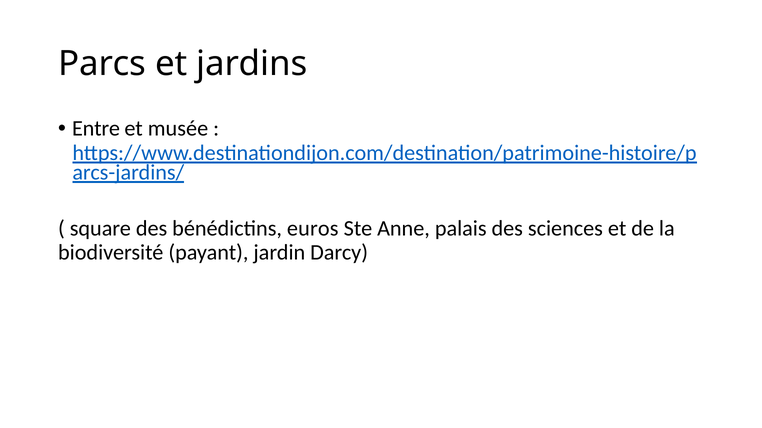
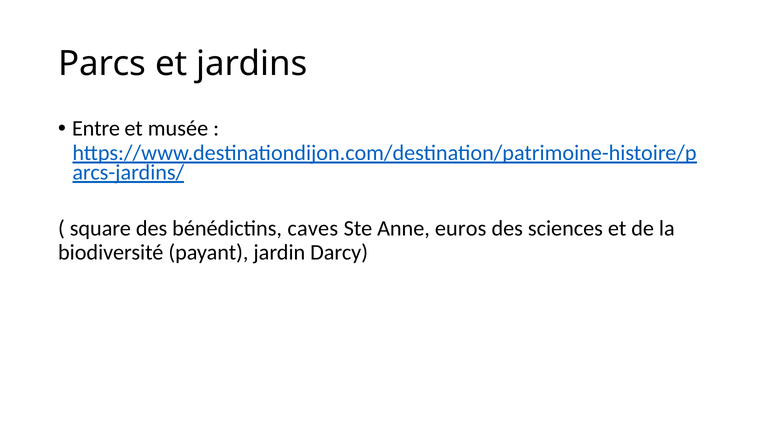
euros: euros -> caves
palais: palais -> euros
